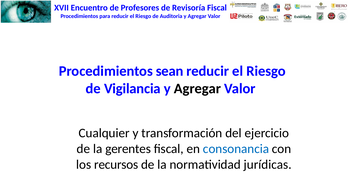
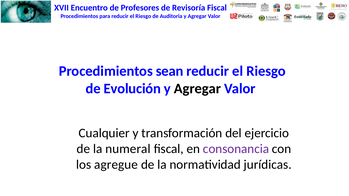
Vigilancia: Vigilancia -> Evolución
gerentes: gerentes -> numeral
consonancia colour: blue -> purple
recursos: recursos -> agregue
